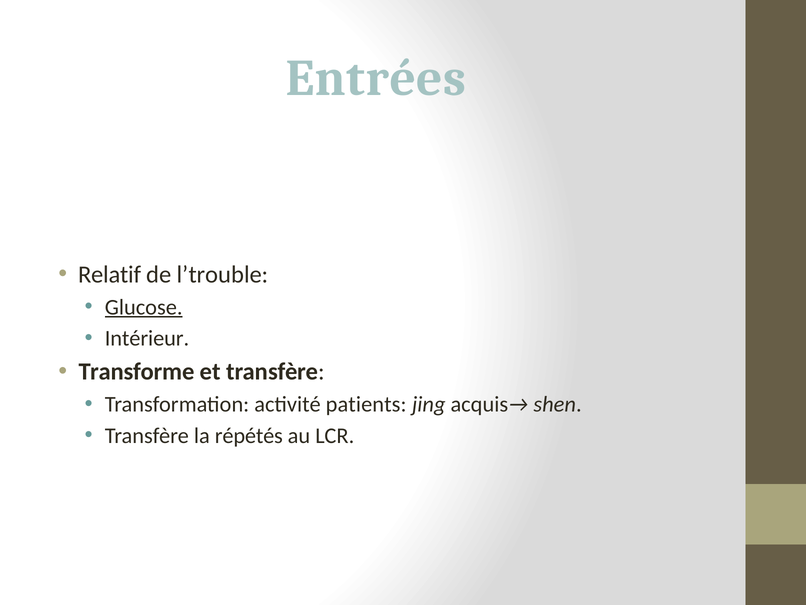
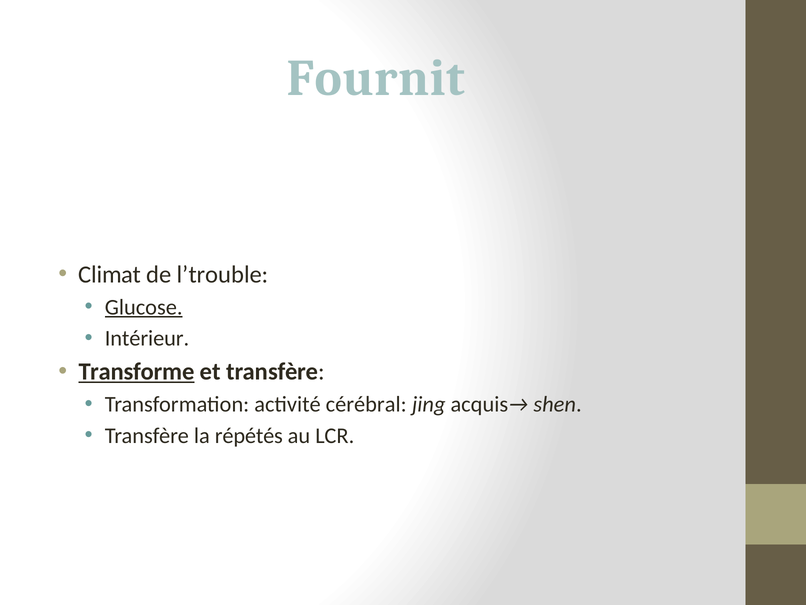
Entrées: Entrées -> Fournit
Relatif: Relatif -> Climat
Transforme underline: none -> present
patients: patients -> cérébral
